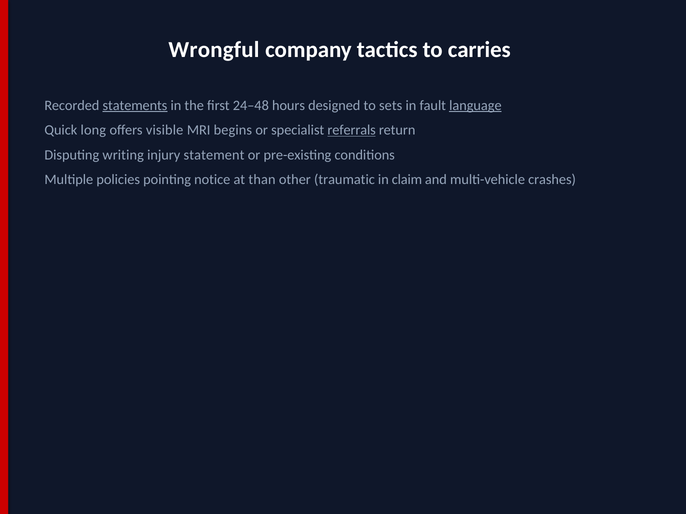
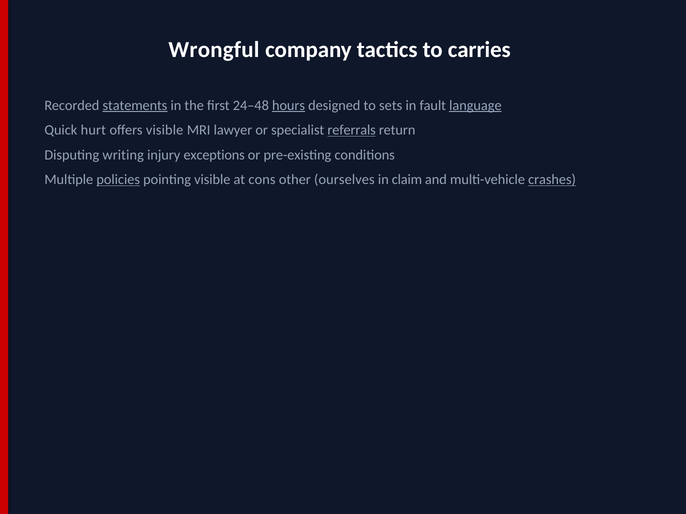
hours underline: none -> present
long: long -> hurt
begins: begins -> lawyer
statement: statement -> exceptions
policies underline: none -> present
pointing notice: notice -> visible
than: than -> cons
traumatic: traumatic -> ourselves
crashes underline: none -> present
